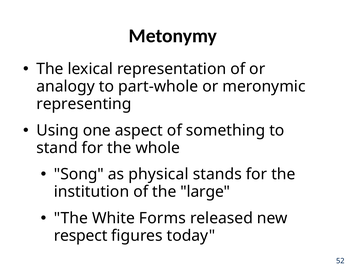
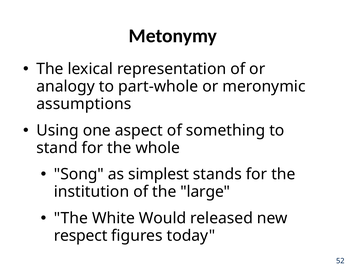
representing: representing -> assumptions
physical: physical -> simplest
Forms: Forms -> Would
